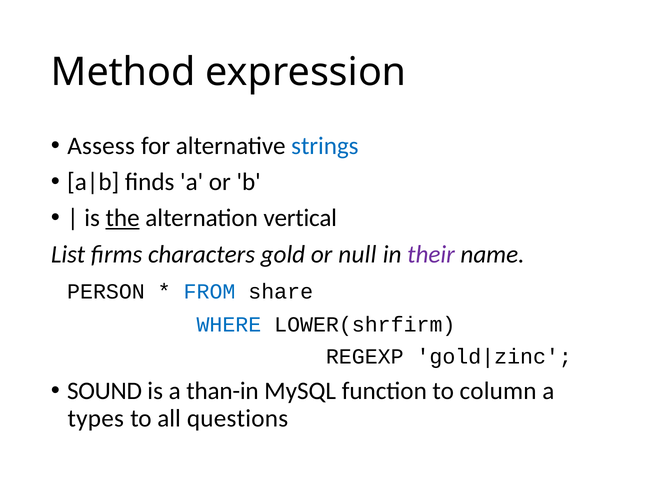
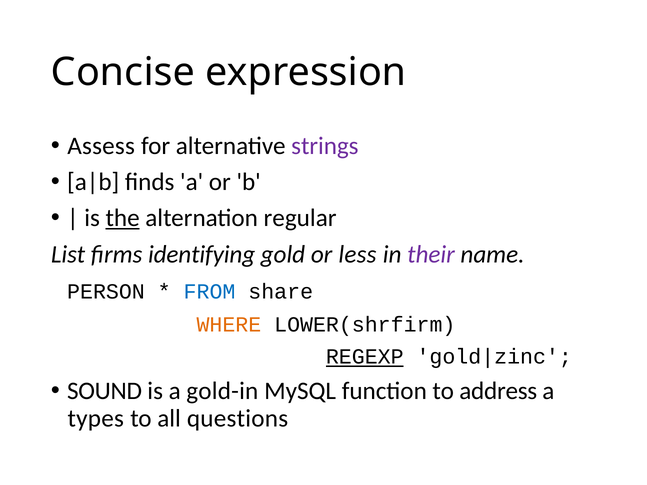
Method: Method -> Concise
strings colour: blue -> purple
vertical: vertical -> regular
characters: characters -> identifying
null: null -> less
WHERE colour: blue -> orange
REGEXP underline: none -> present
than-in: than-in -> gold-in
column: column -> address
